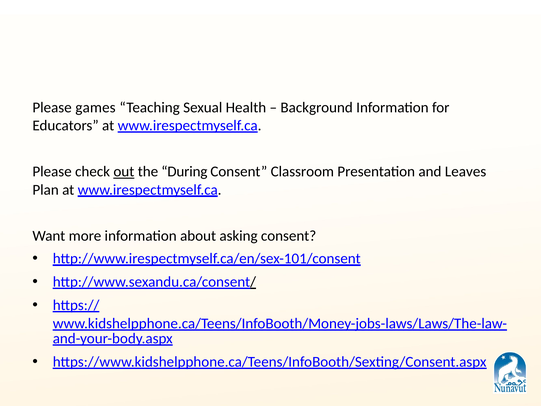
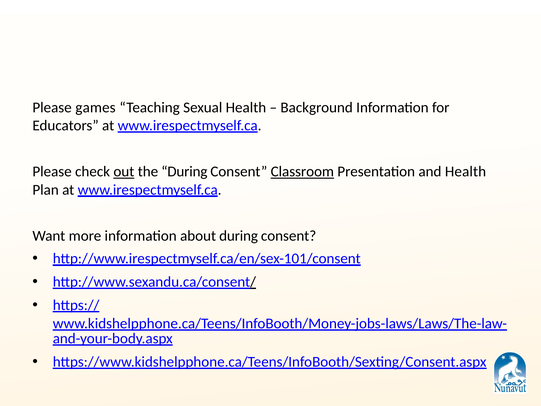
Classroom underline: none -> present
and Leaves: Leaves -> Health
about asking: asking -> during
